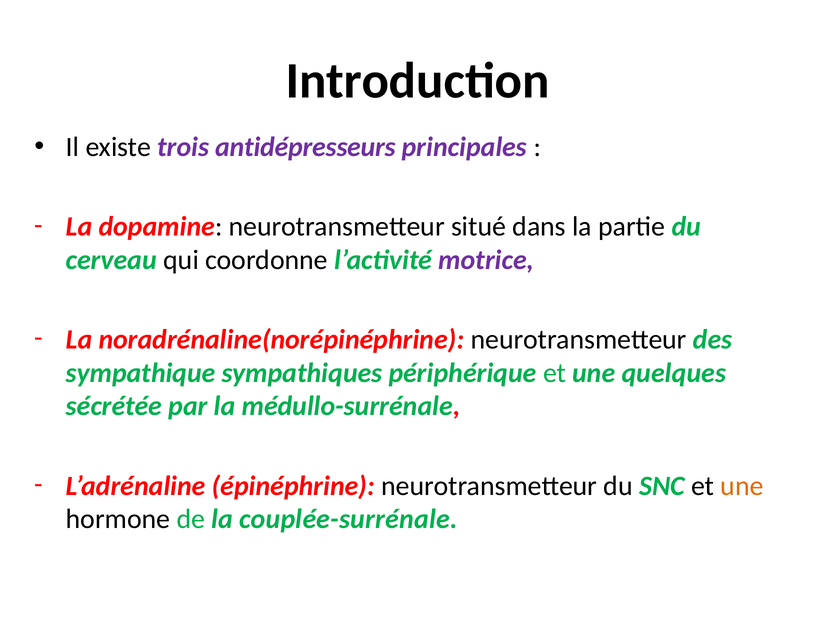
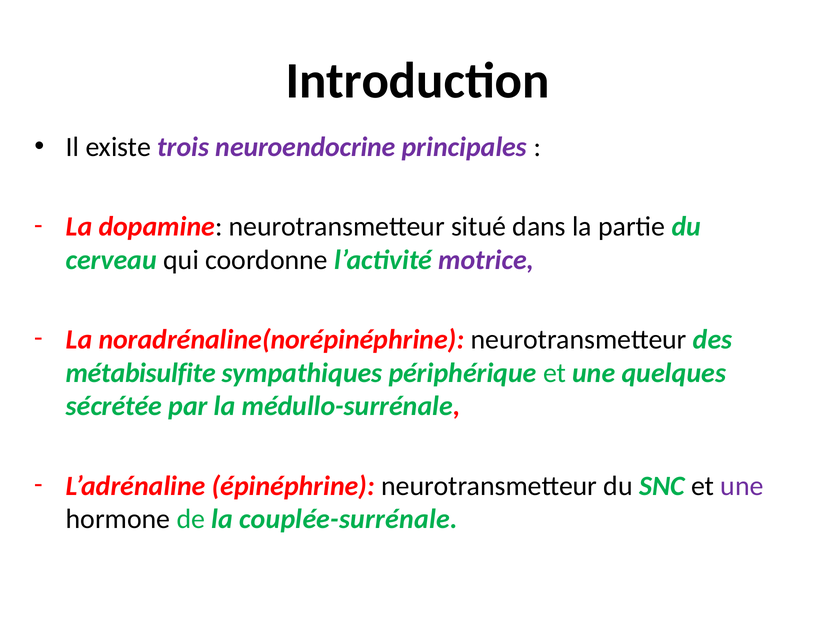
antidépresseurs: antidépresseurs -> neuroendocrine
sympathique: sympathique -> métabisulfite
une at (742, 486) colour: orange -> purple
